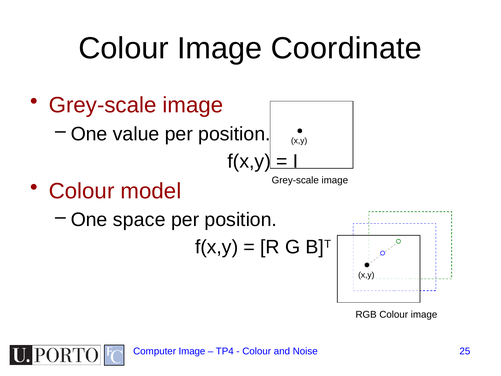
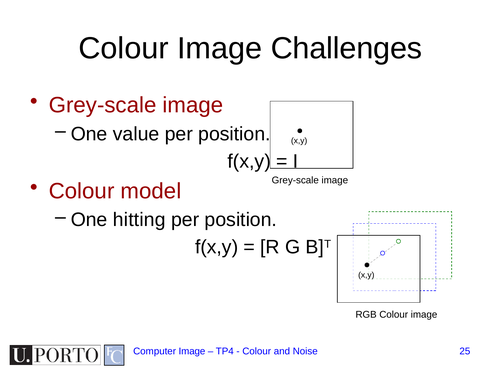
Coordinate: Coordinate -> Challenges
space: space -> hitting
